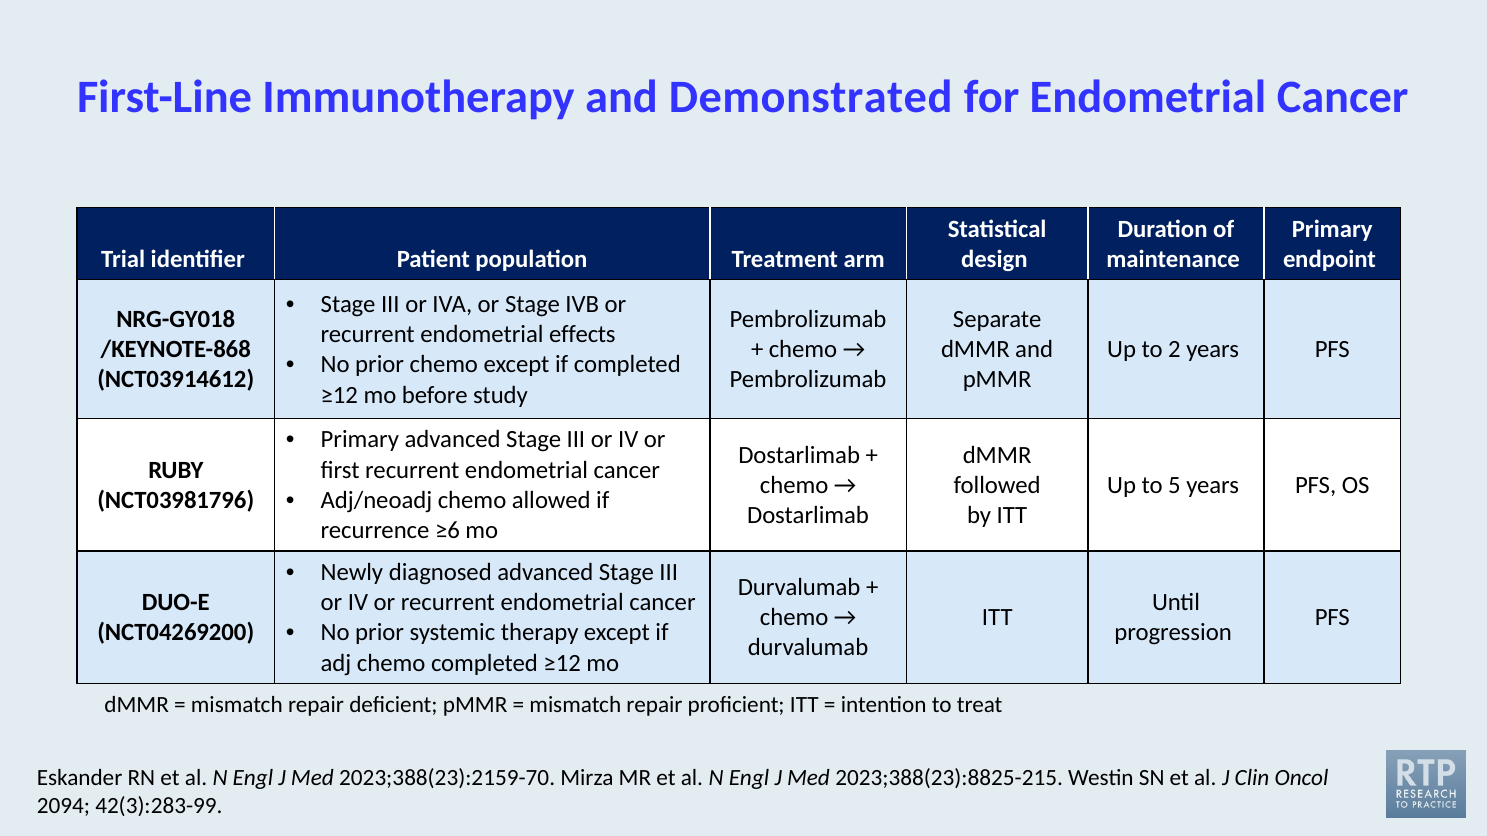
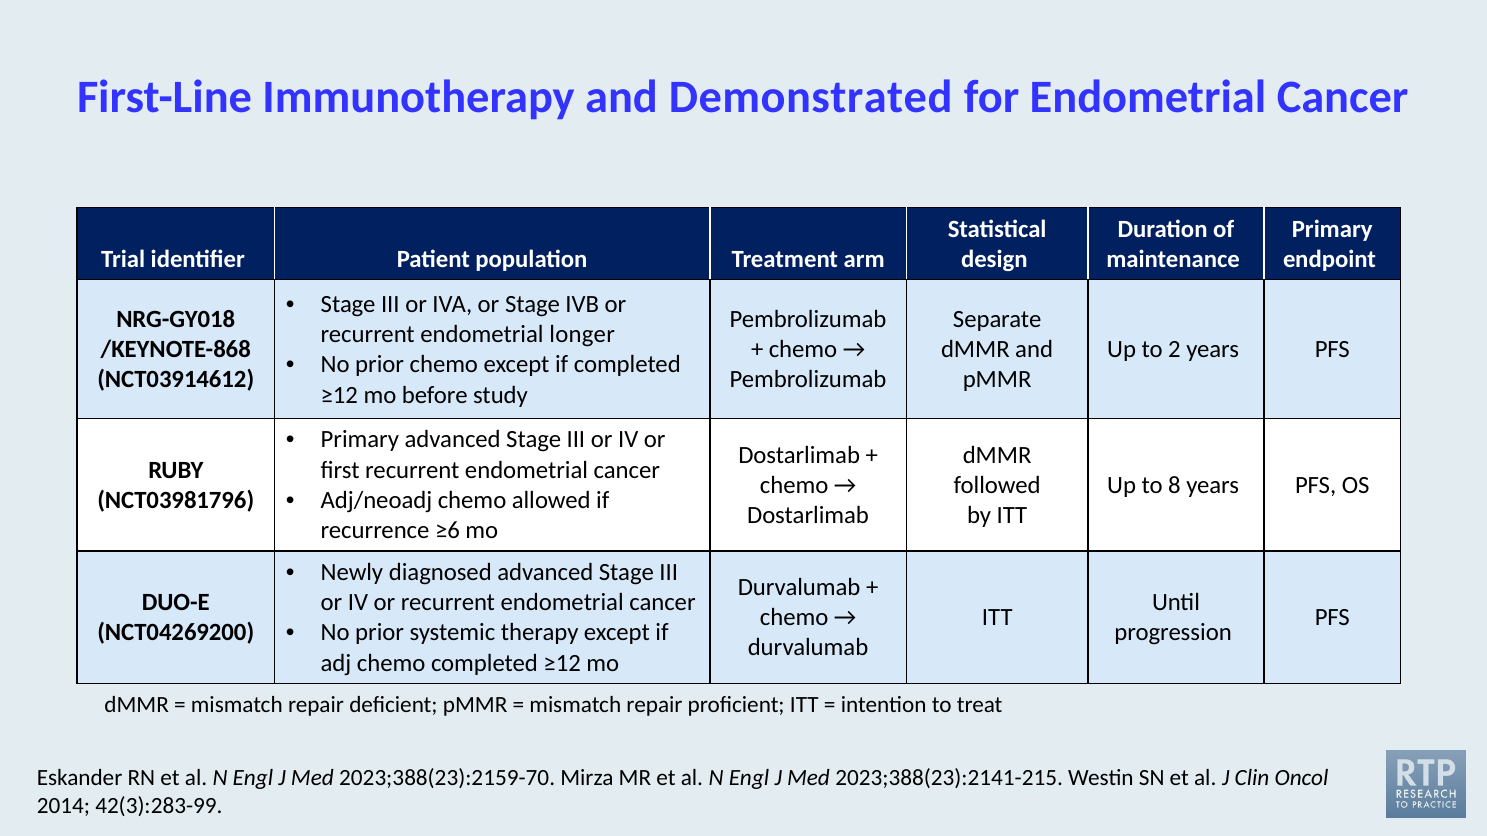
effects: effects -> longer
5: 5 -> 8
2023;388(23):8825-215: 2023;388(23):8825-215 -> 2023;388(23):2141-215
2094: 2094 -> 2014
